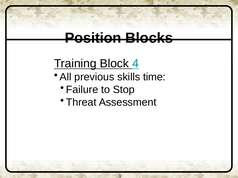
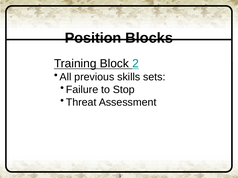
4: 4 -> 2
time: time -> sets
